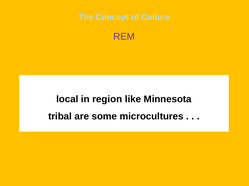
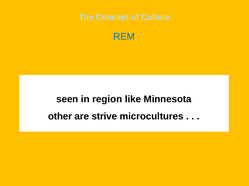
REM colour: purple -> blue
local: local -> seen
tribal: tribal -> other
some: some -> strive
